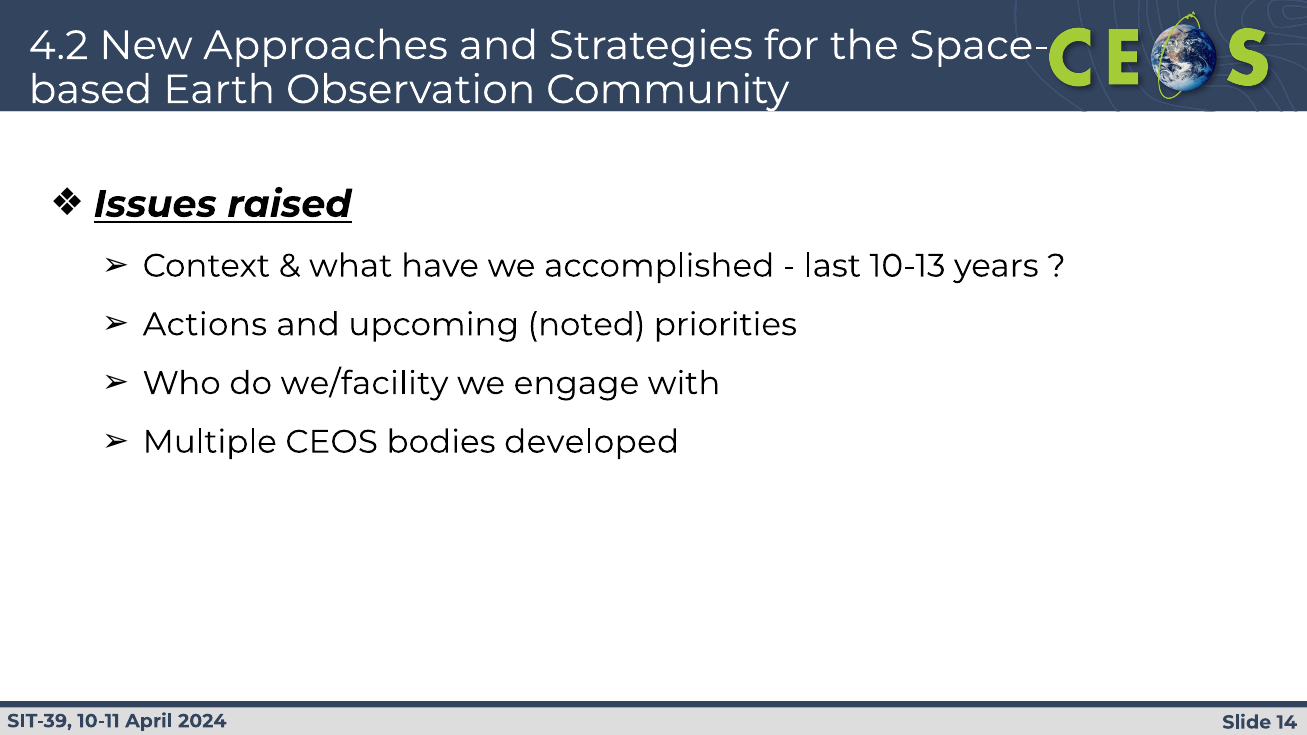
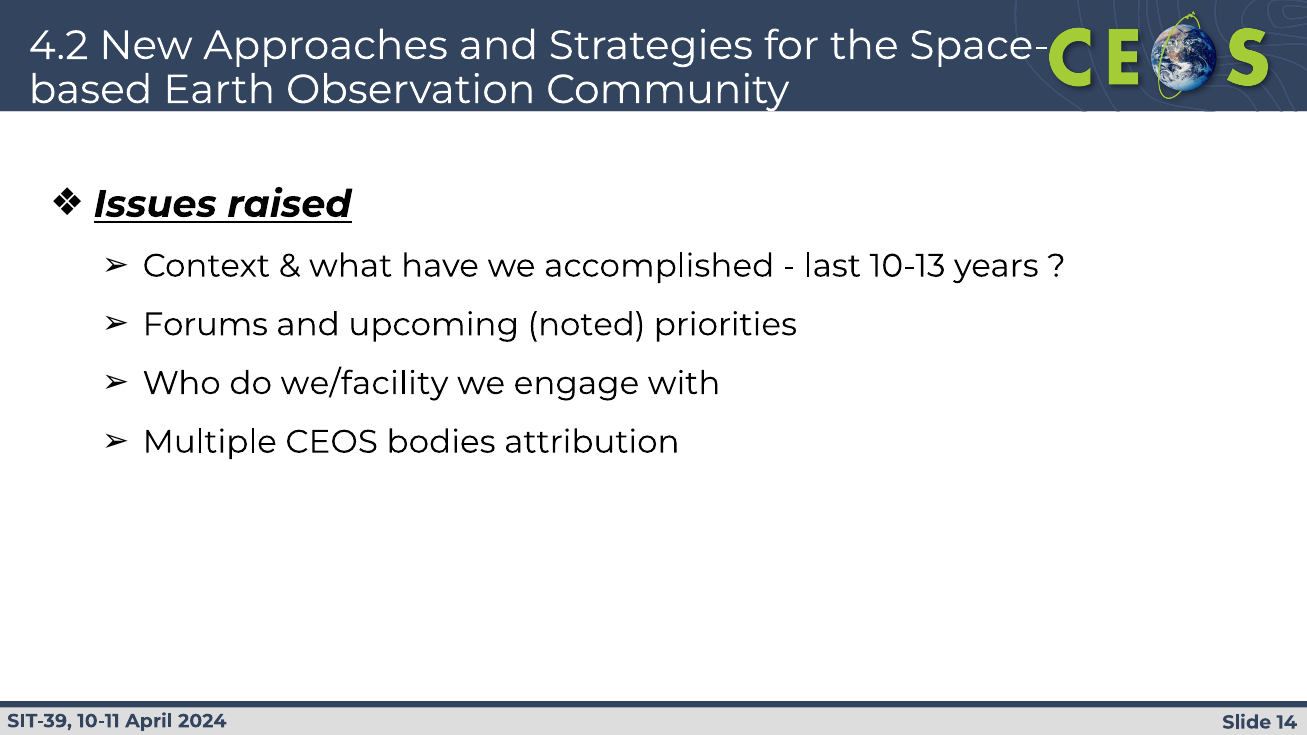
Actions: Actions -> Forums
developed: developed -> attribution
